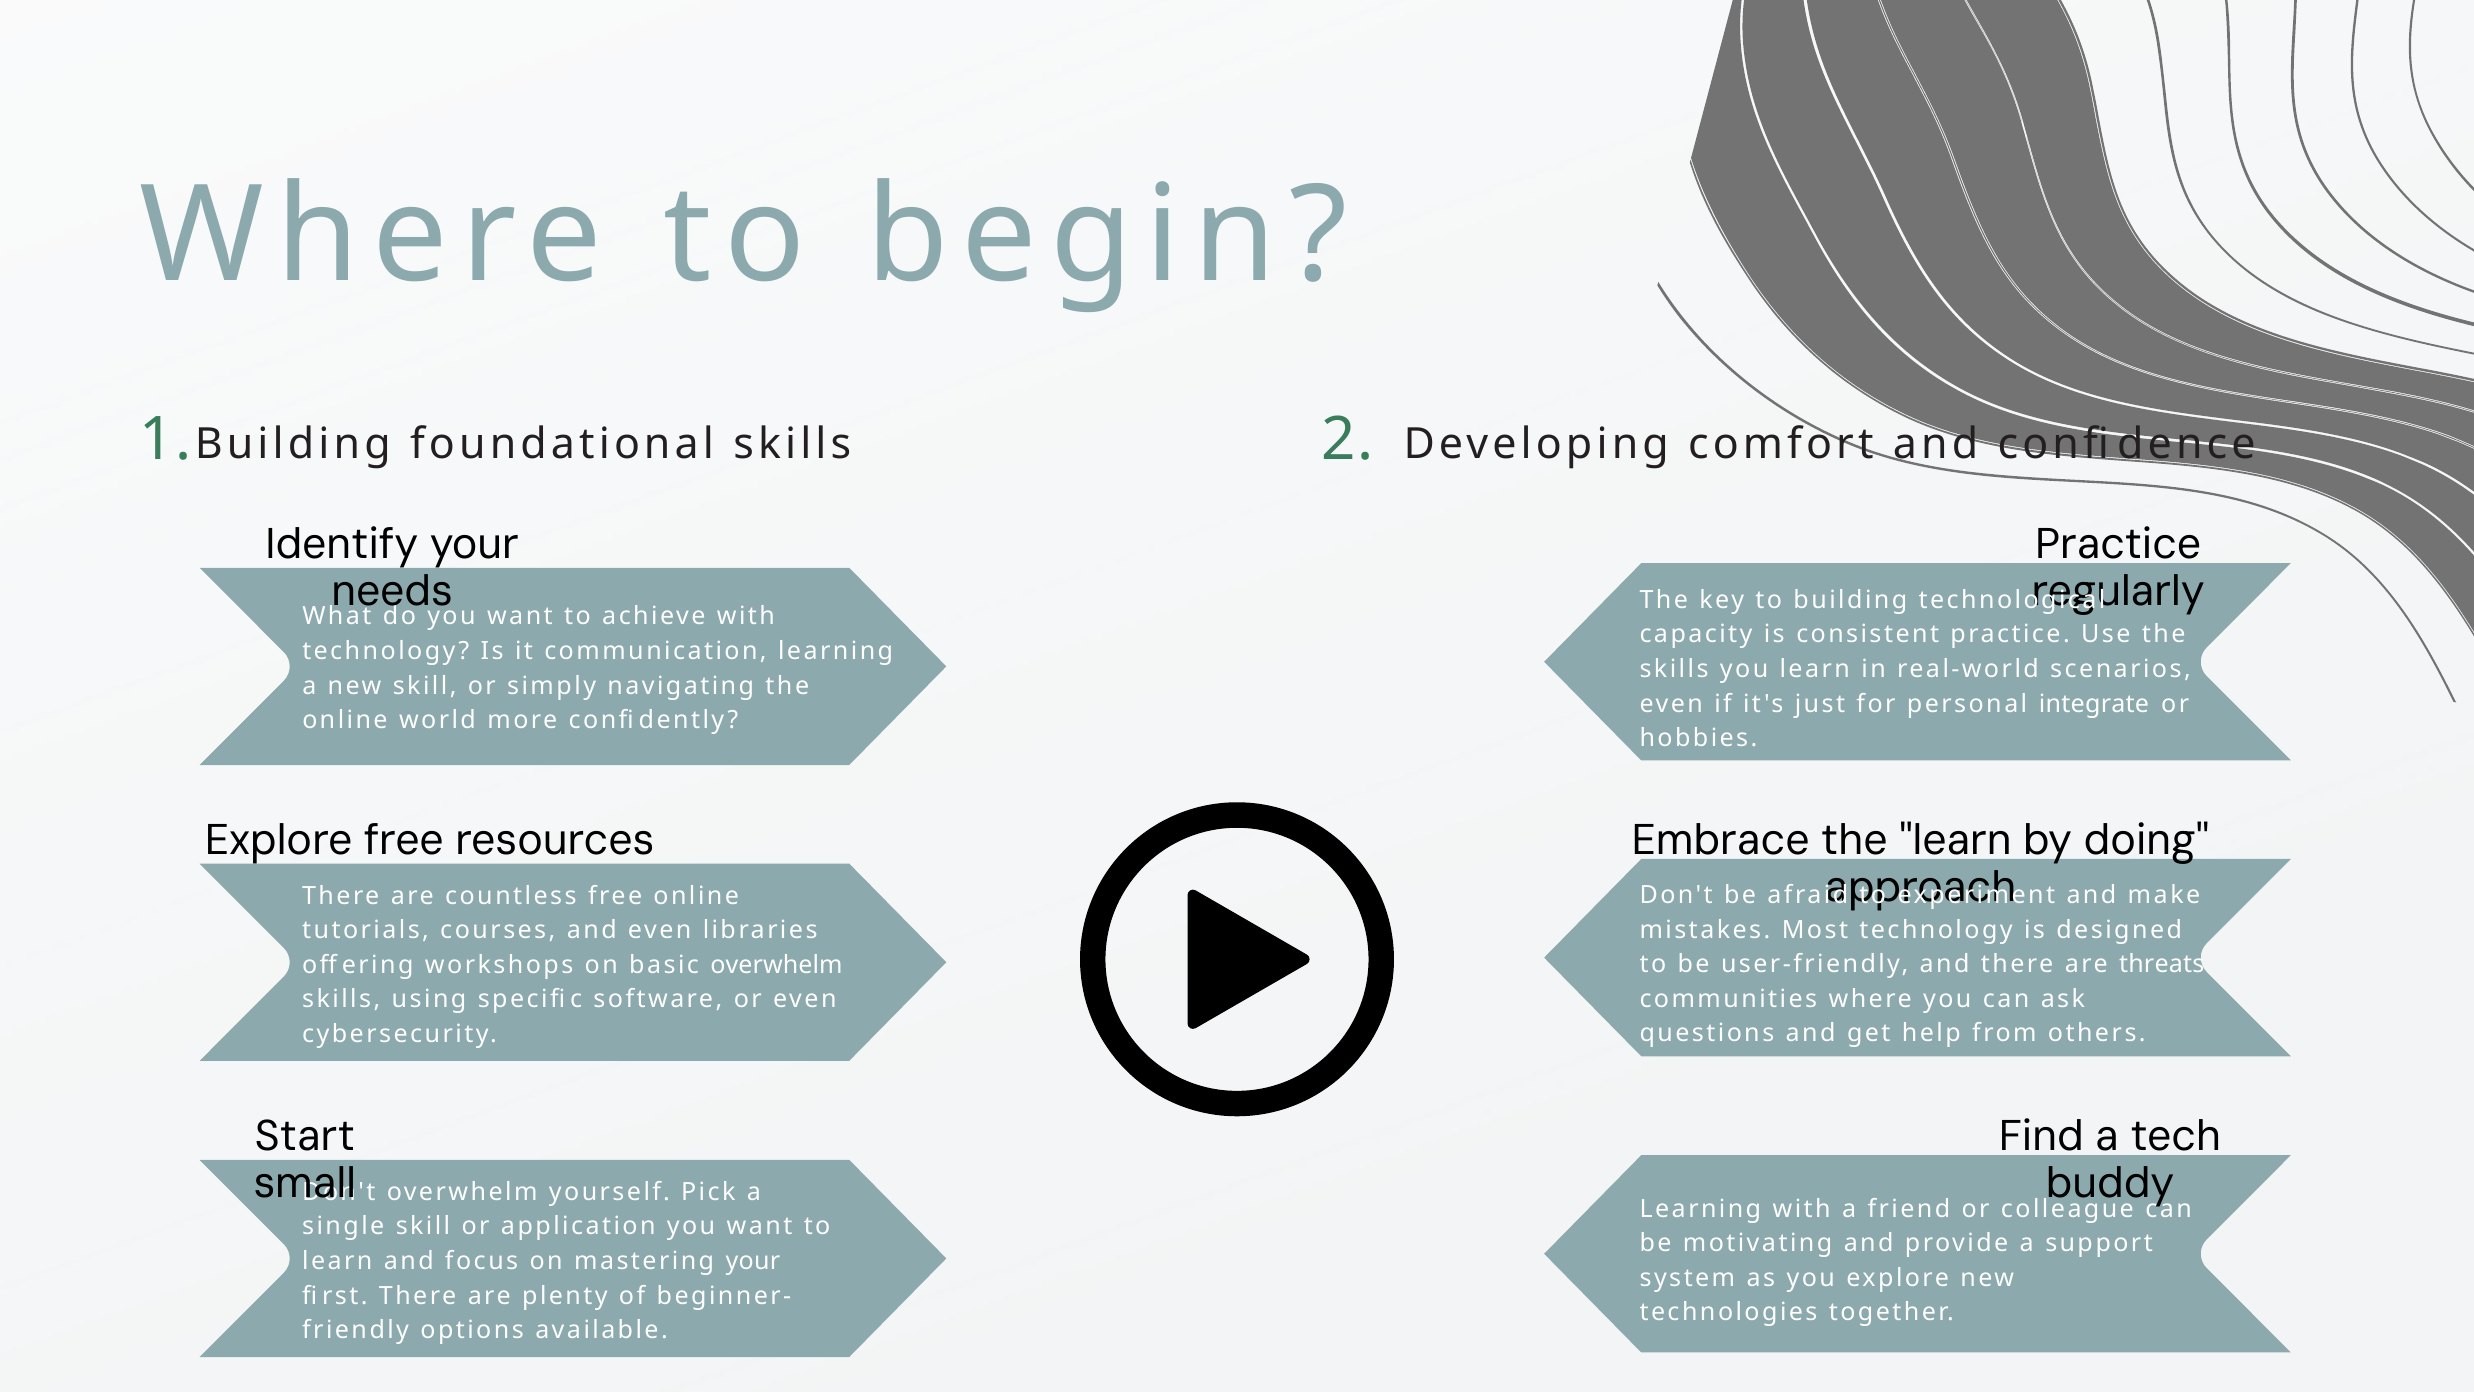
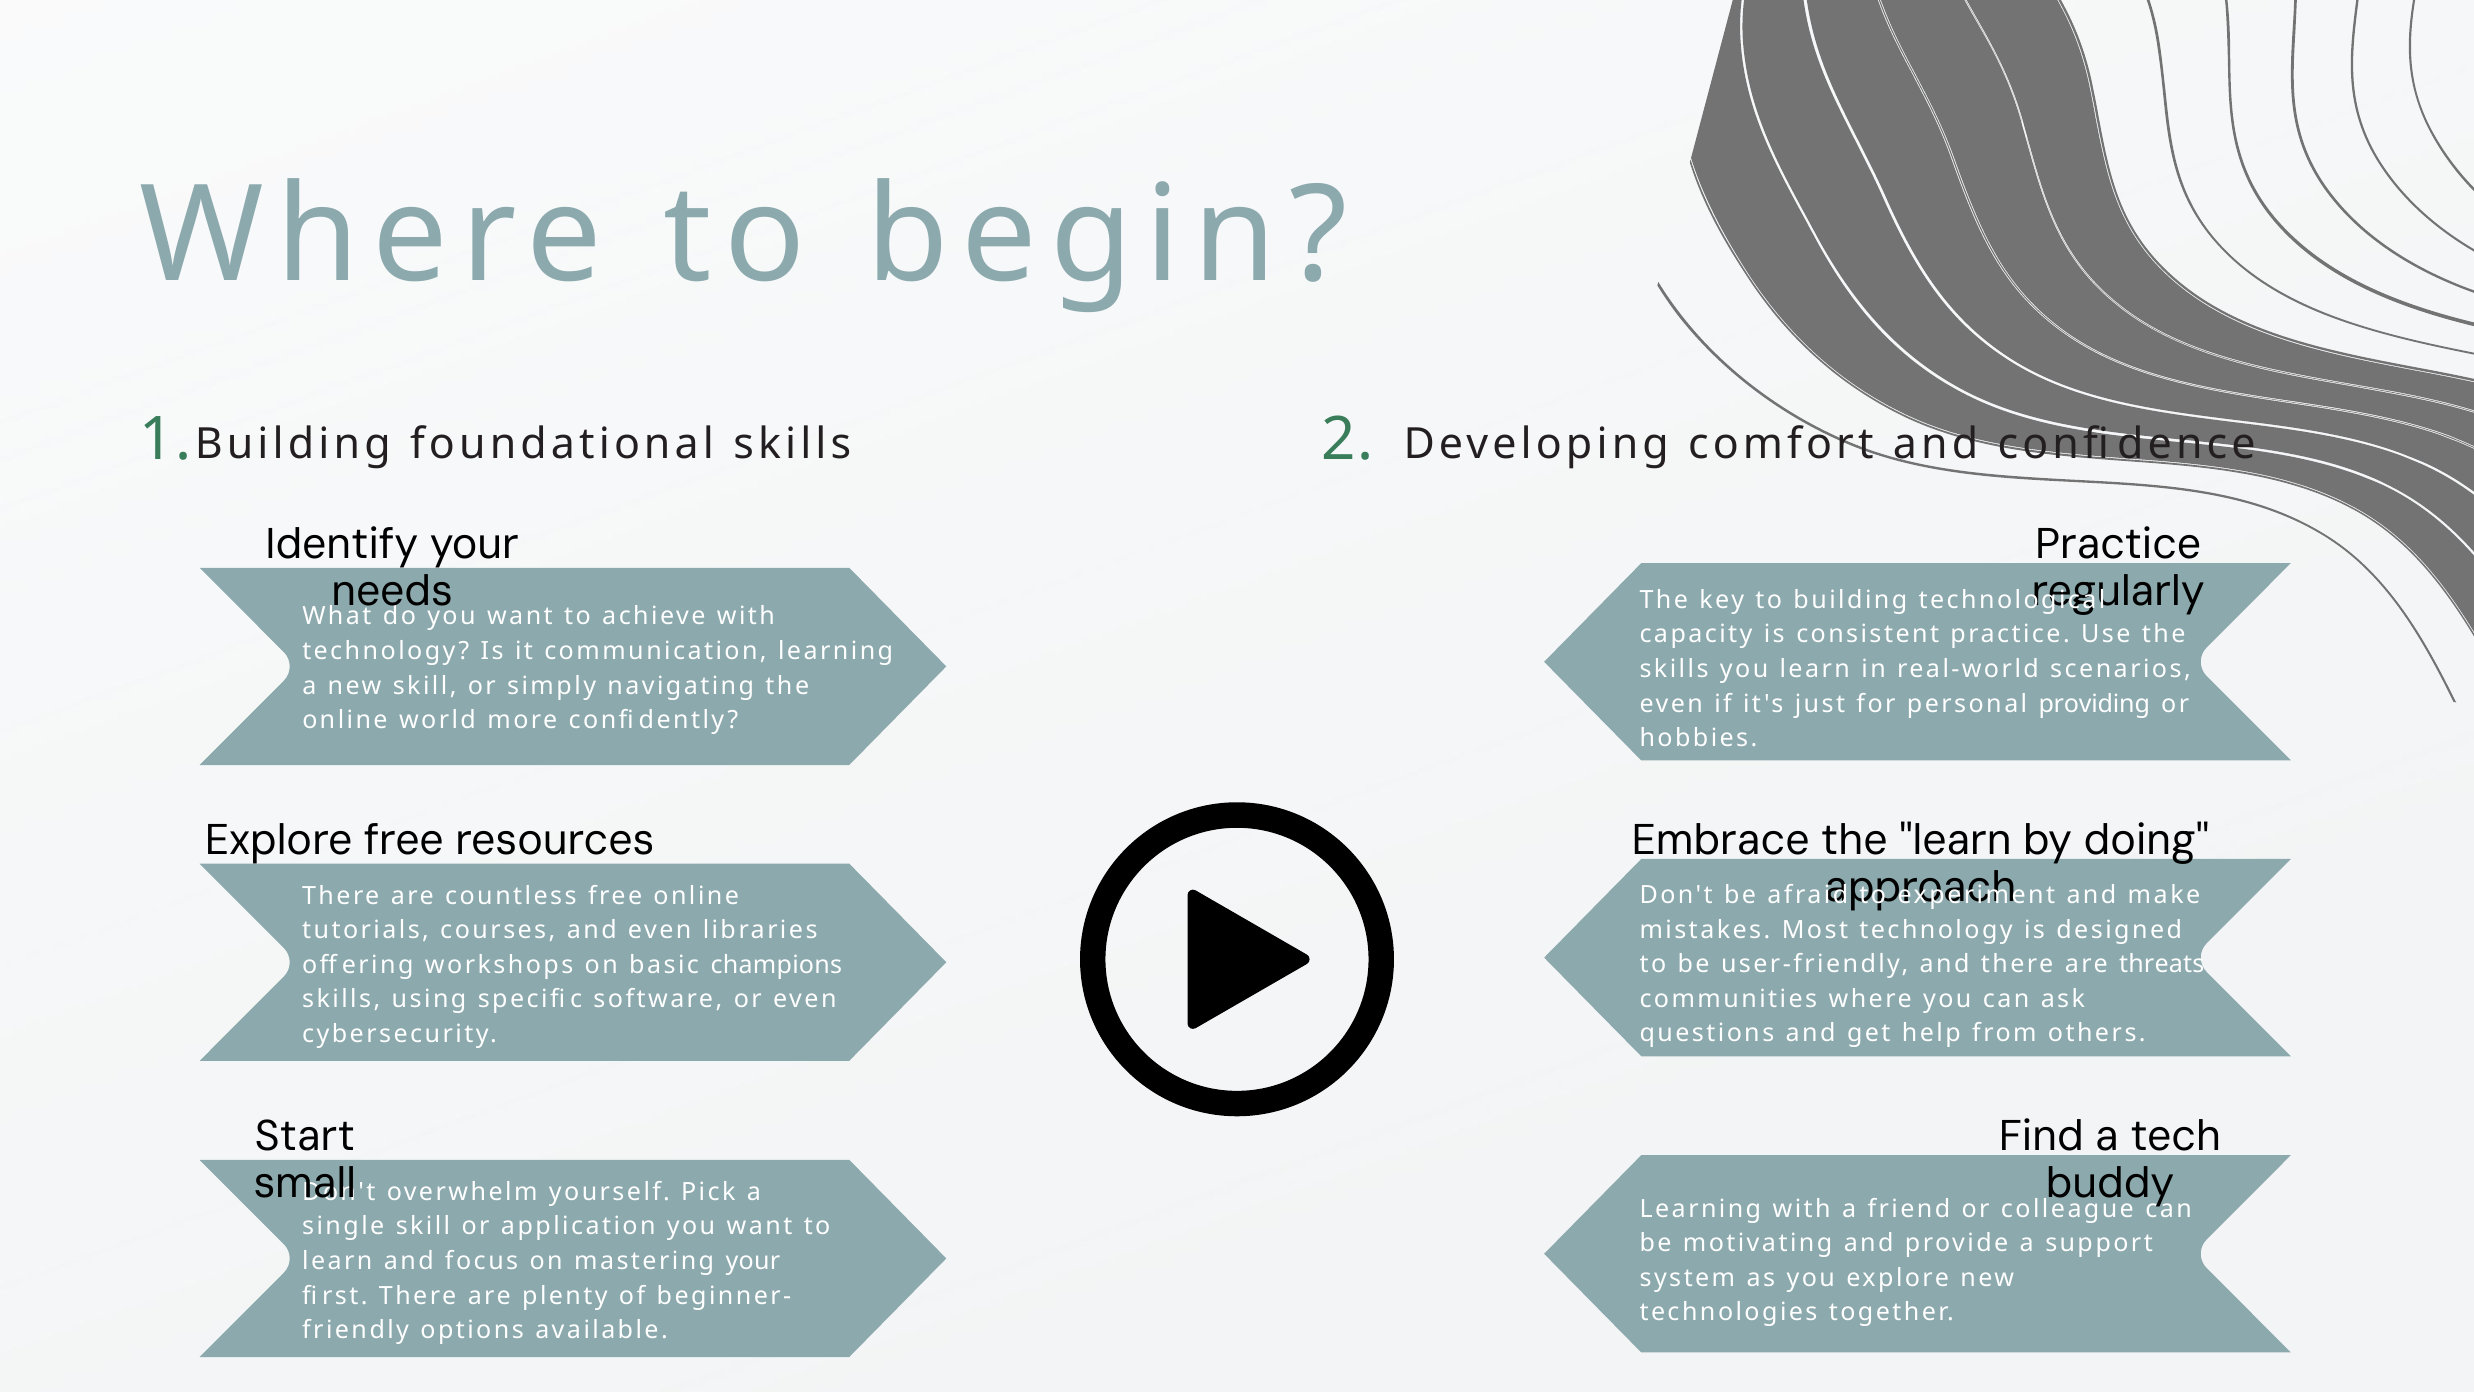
integrate: integrate -> providing
basic overwhelm: overwhelm -> champions
